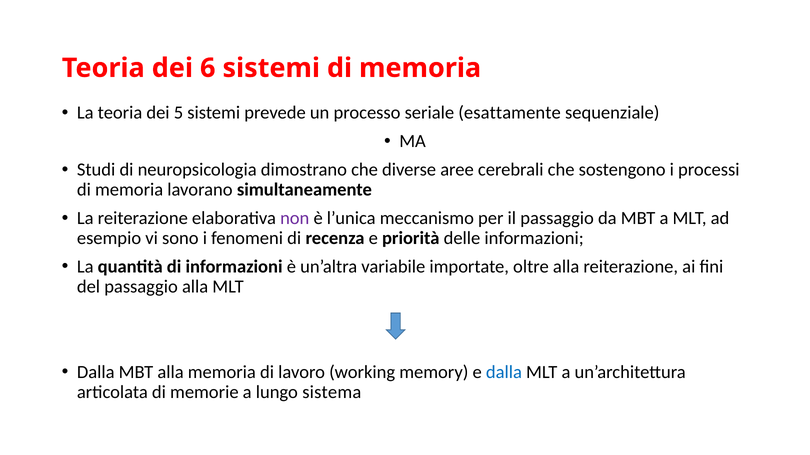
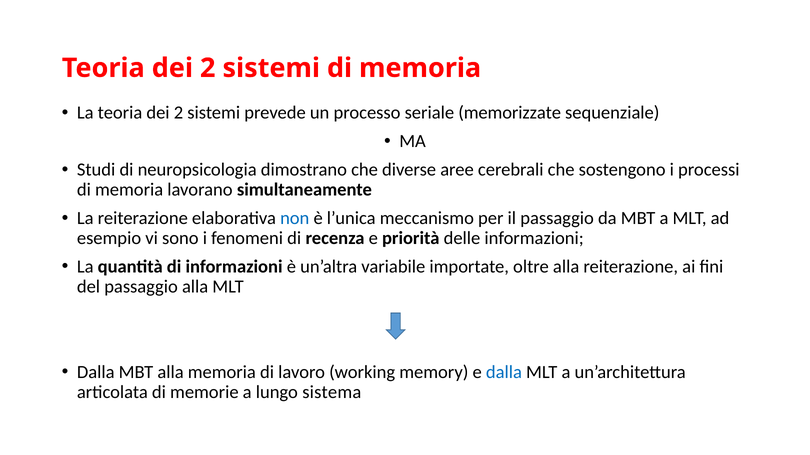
6 at (208, 68): 6 -> 2
La teoria dei 5: 5 -> 2
esattamente: esattamente -> memorizzate
non colour: purple -> blue
